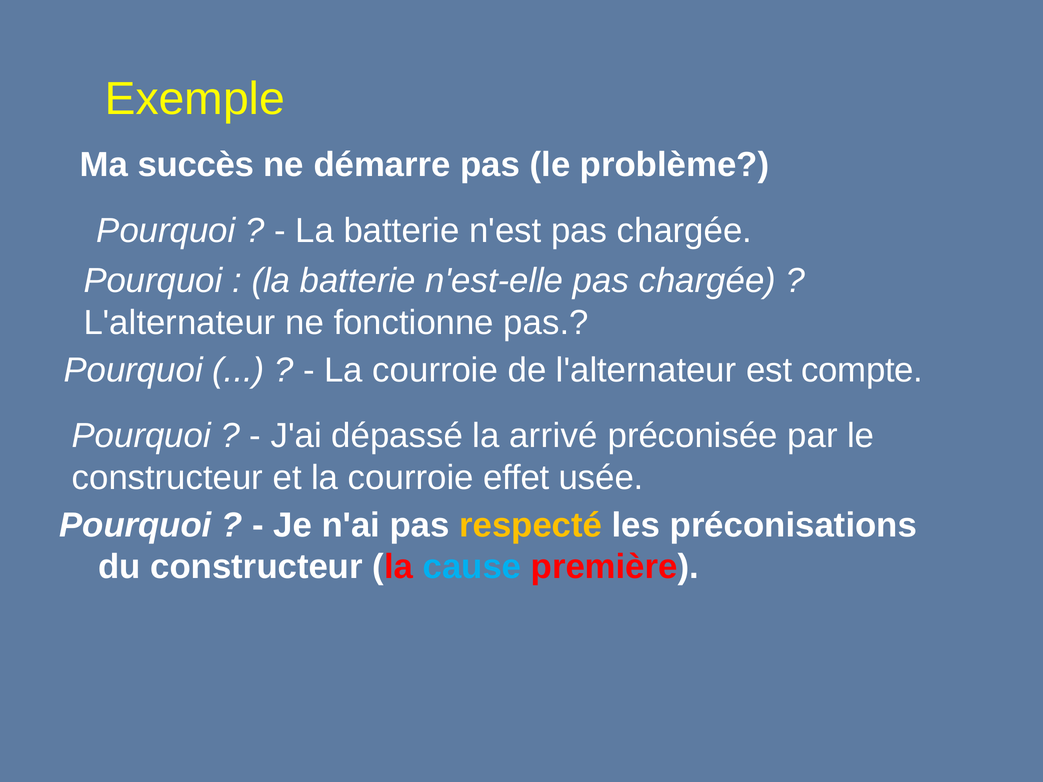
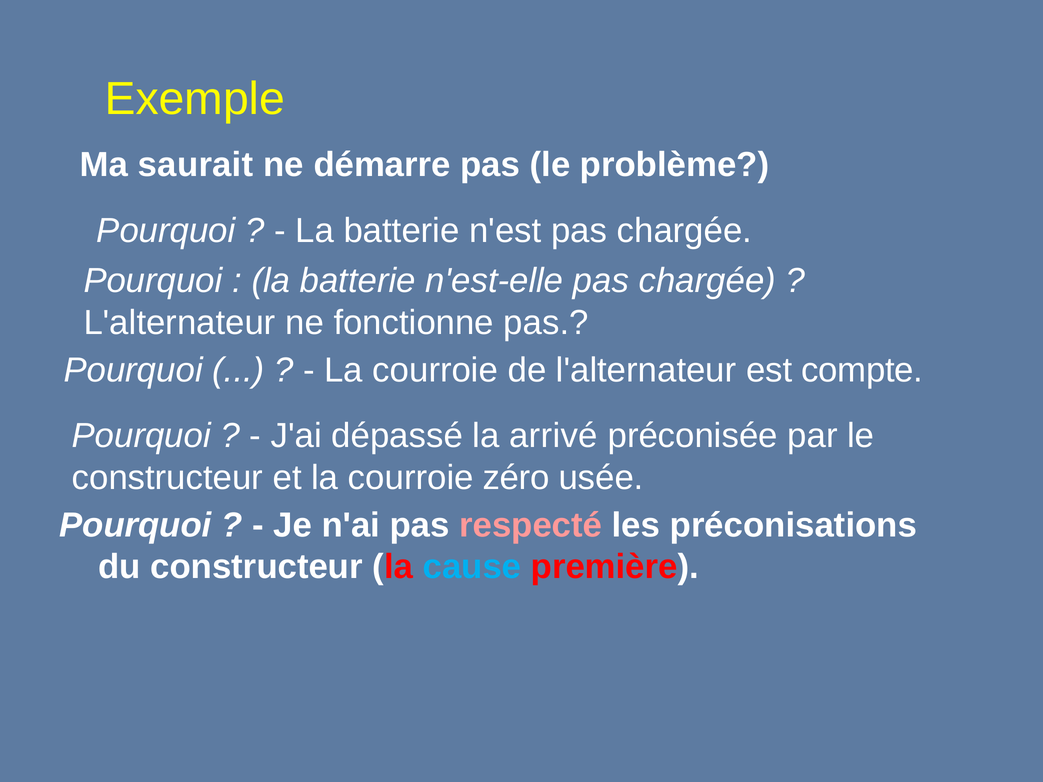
succès: succès -> saurait
effet: effet -> zéro
respecté colour: yellow -> pink
